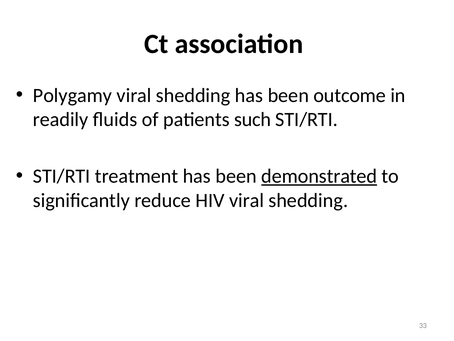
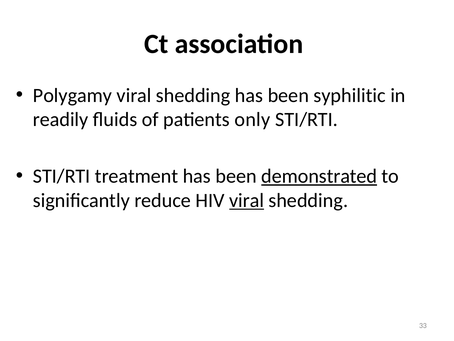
outcome: outcome -> syphilitic
such: such -> only
viral at (247, 200) underline: none -> present
